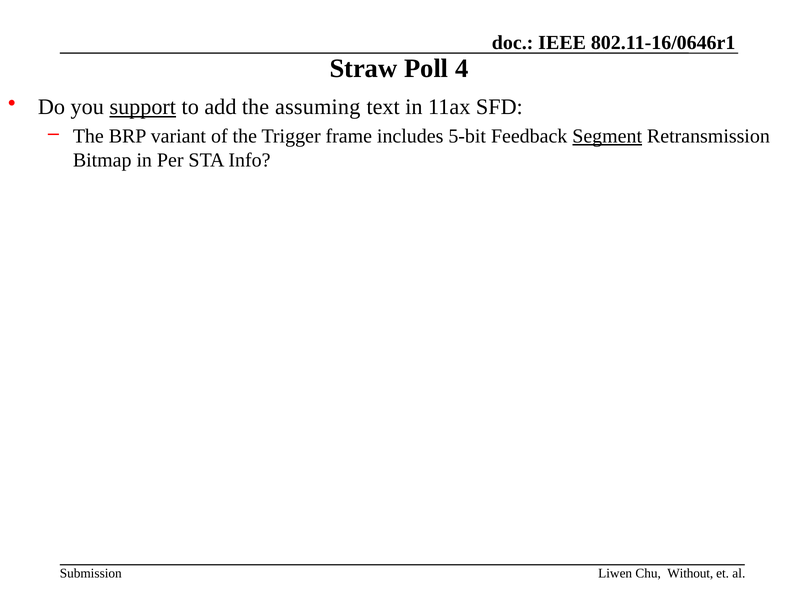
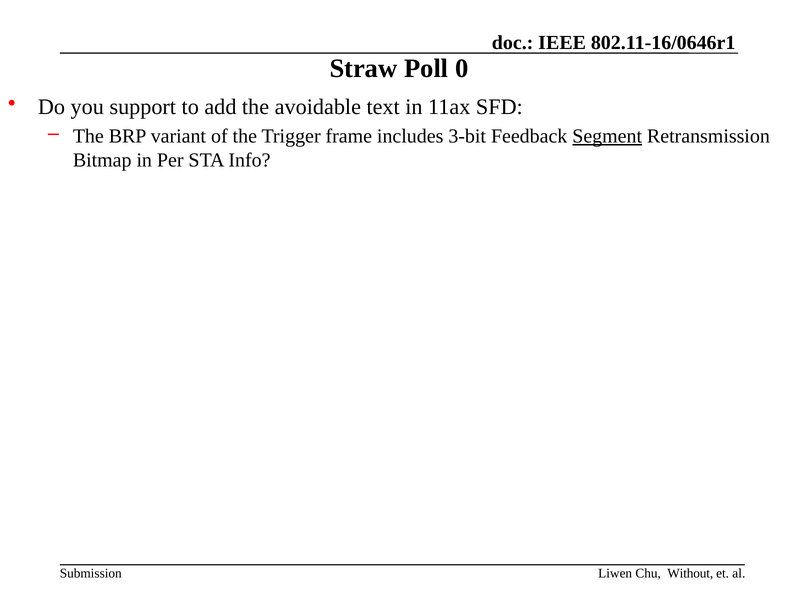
4: 4 -> 0
support underline: present -> none
assuming: assuming -> avoidable
5-bit: 5-bit -> 3-bit
